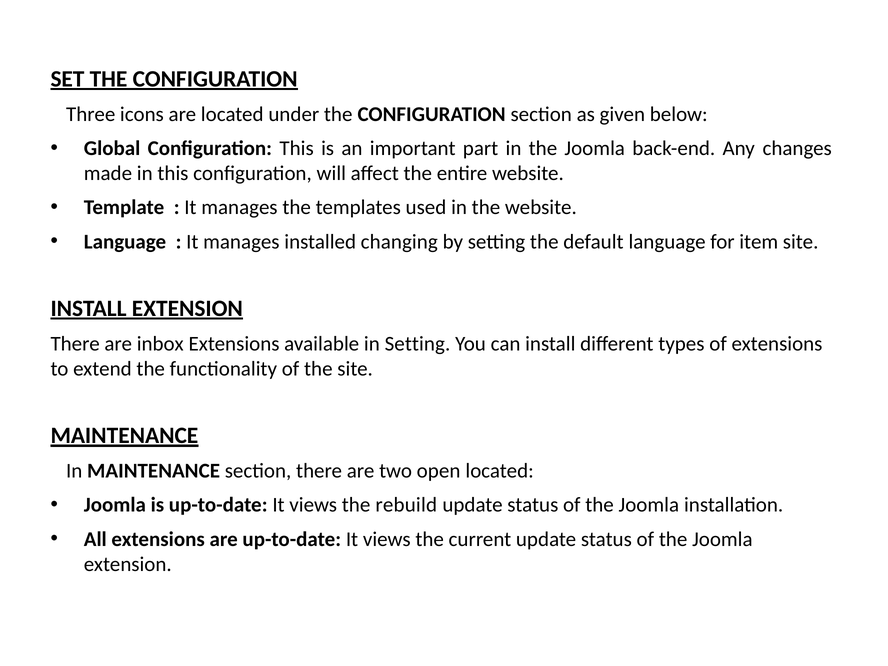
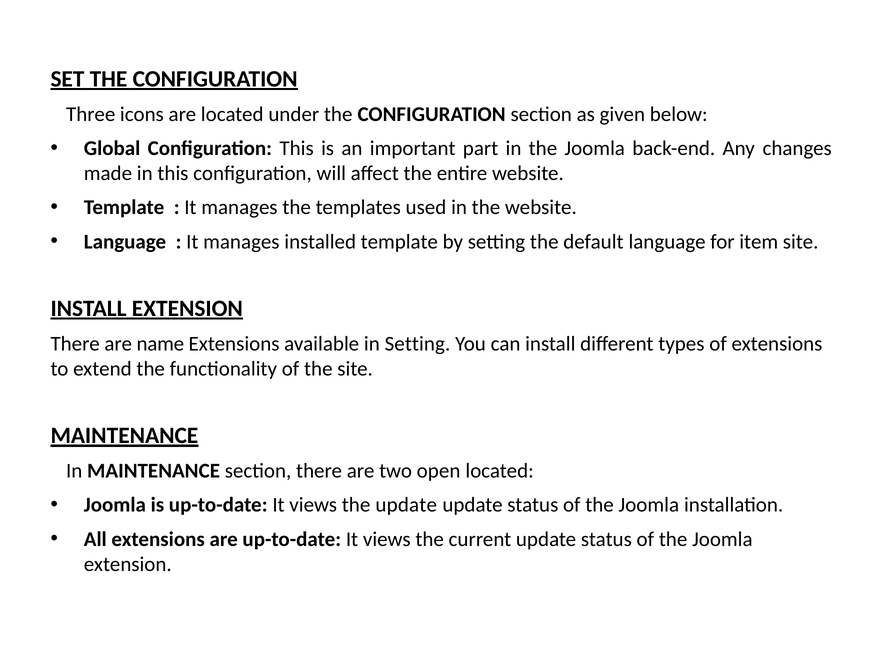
installed changing: changing -> template
inbox: inbox -> name
the rebuild: rebuild -> update
